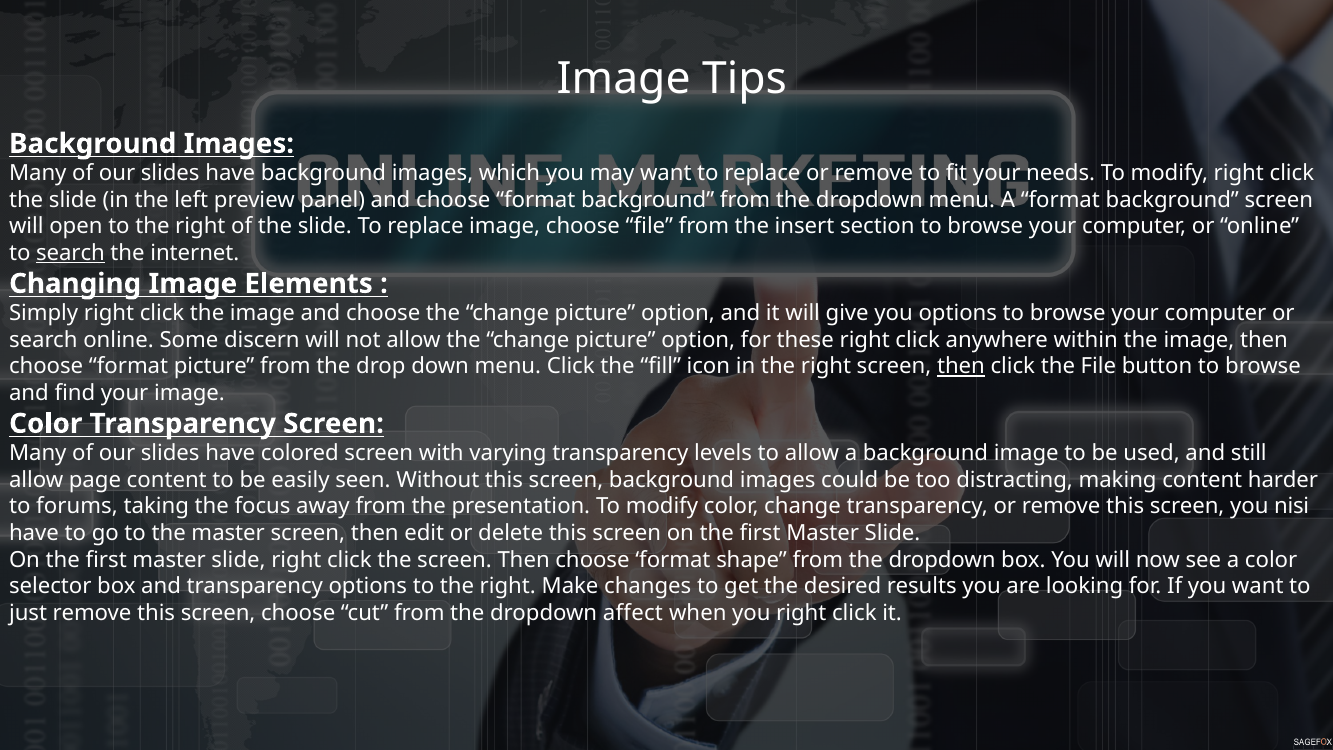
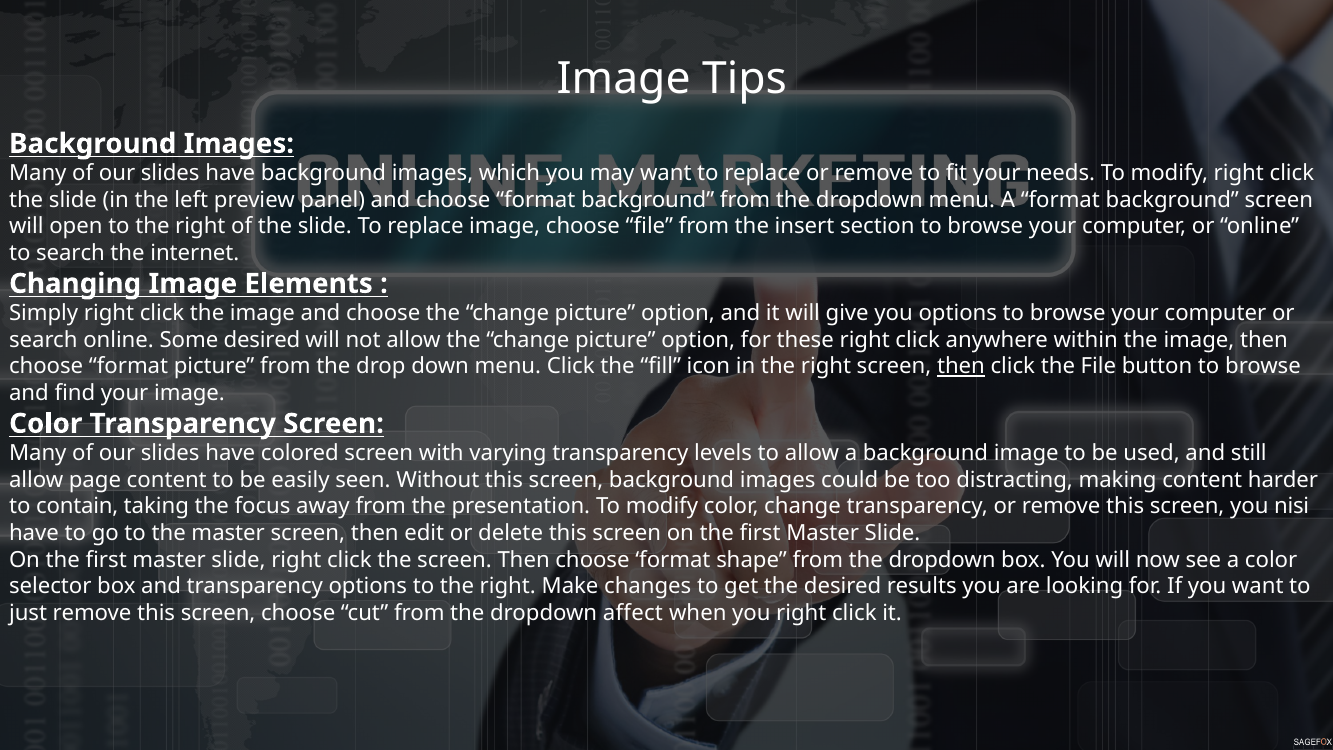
search at (71, 253) underline: present -> none
Some discern: discern -> desired
forums: forums -> contain
